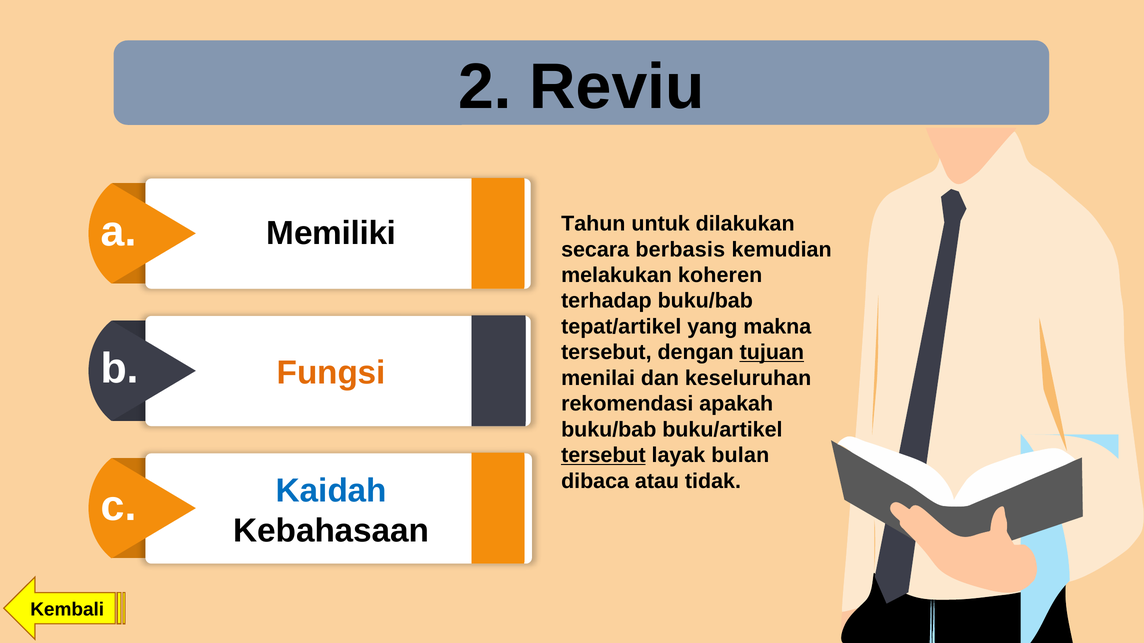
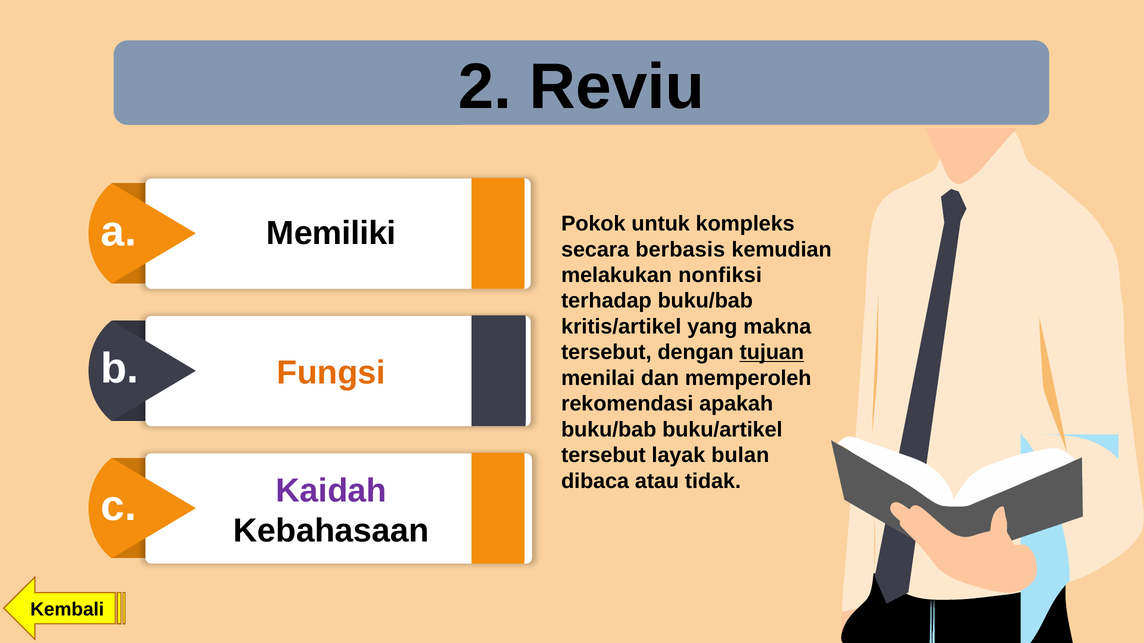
Tahun: Tahun -> Pokok
dilakukan: dilakukan -> kompleks
koheren: koheren -> nonfiksi
tepat/artikel: tepat/artikel -> kritis/artikel
keseluruhan: keseluruhan -> memperoleh
tersebut at (603, 456) underline: present -> none
Kaidah colour: blue -> purple
